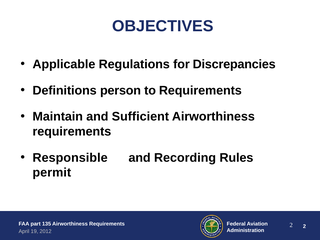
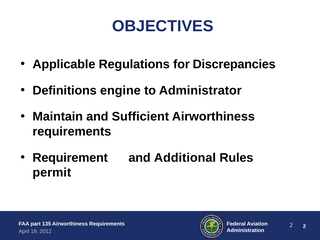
person: person -> engine
to Requirements: Requirements -> Administrator
Responsible: Responsible -> Requirement
Recording: Recording -> Additional
